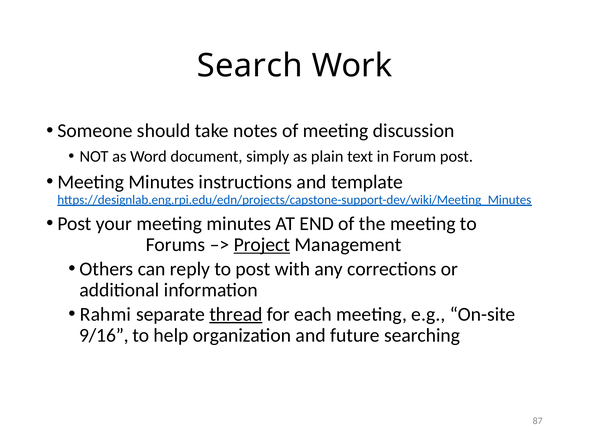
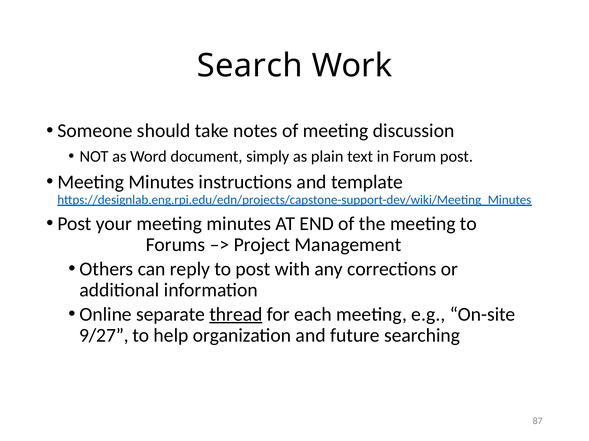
Project underline: present -> none
Rahmi: Rahmi -> Online
9/16: 9/16 -> 9/27
